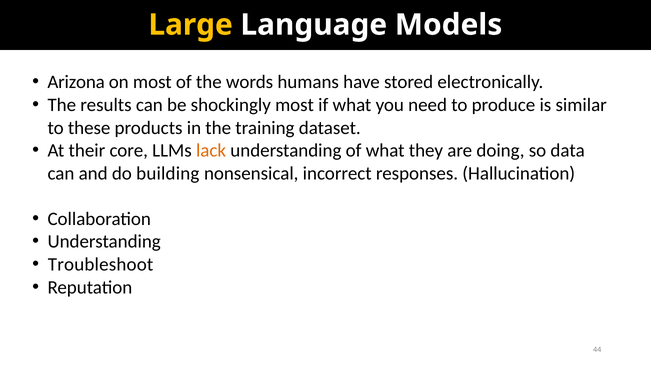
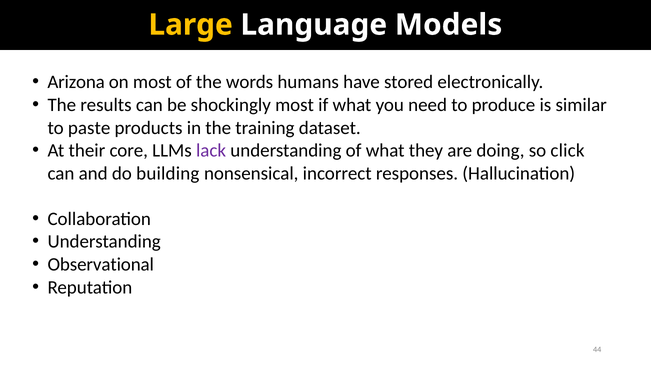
these: these -> paste
lack colour: orange -> purple
data: data -> click
Troubleshoot: Troubleshoot -> Observational
